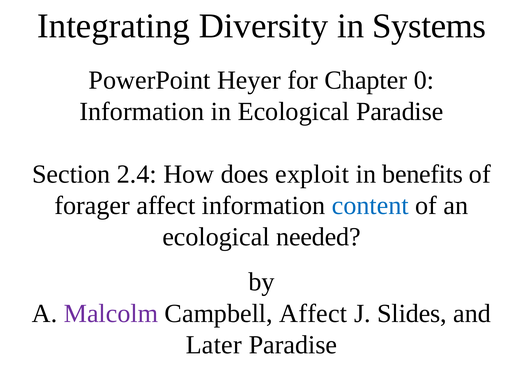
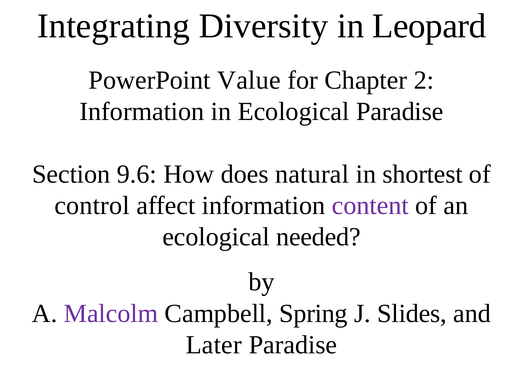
Systems: Systems -> Leopard
Heyer: Heyer -> Value
0: 0 -> 2
2.4: 2.4 -> 9.6
exploit: exploit -> natural
benefits: benefits -> shortest
forager: forager -> control
content colour: blue -> purple
Campbell Affect: Affect -> Spring
